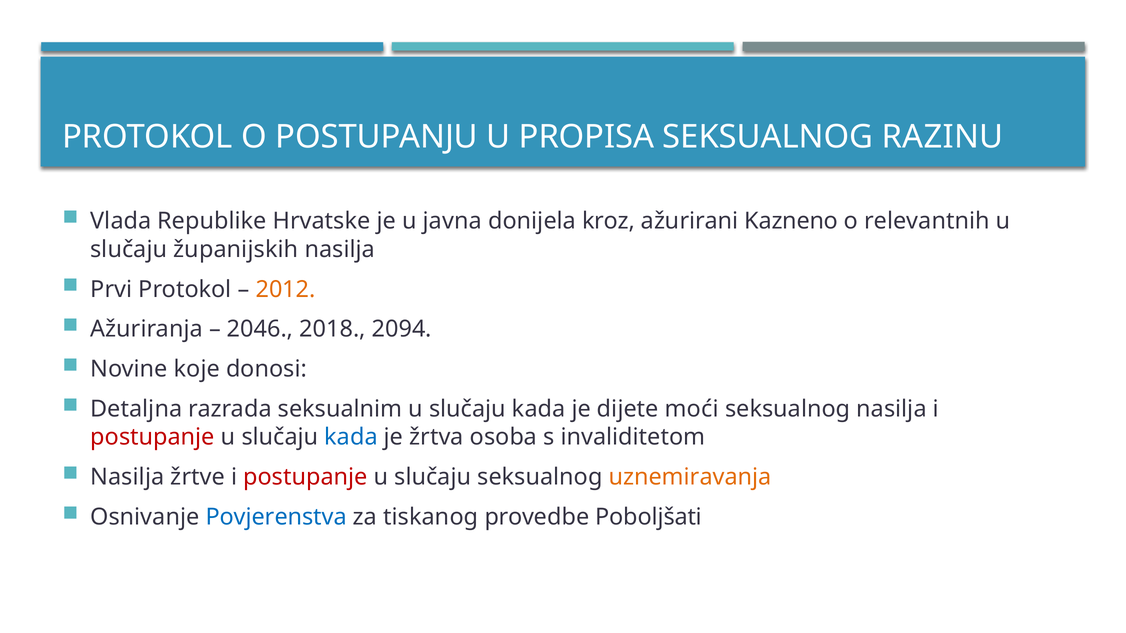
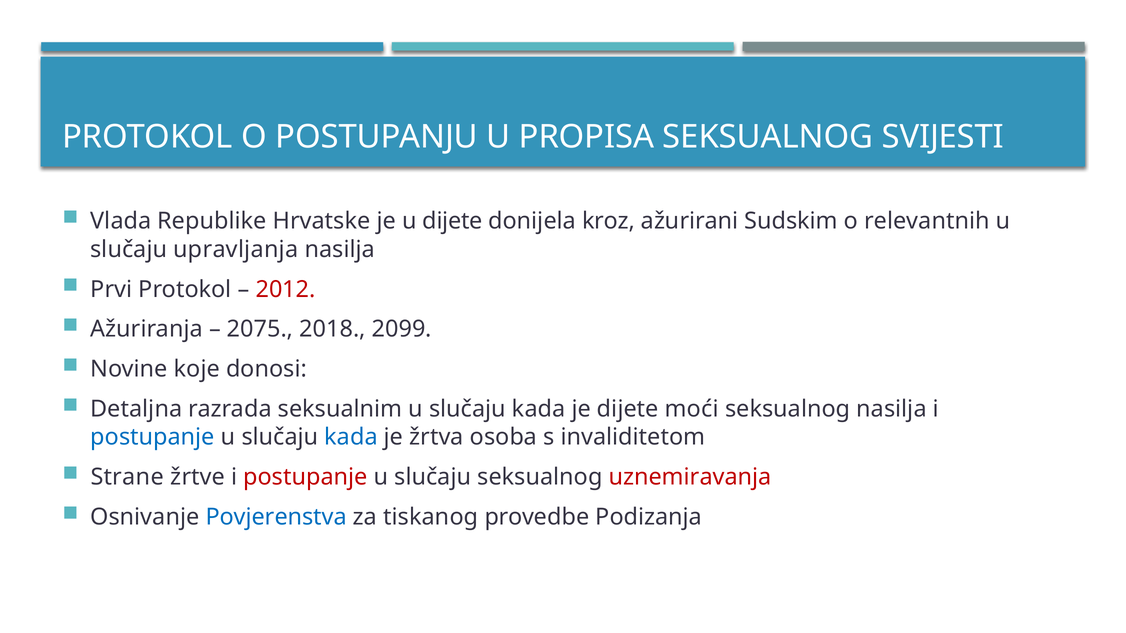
RAZINU: RAZINU -> SVIJESTI
u javna: javna -> dijete
Kazneno: Kazneno -> Sudskim
županijskih: županijskih -> upravljanja
2012 colour: orange -> red
2046: 2046 -> 2075
2094: 2094 -> 2099
postupanje at (153, 437) colour: red -> blue
Nasilja at (127, 477): Nasilja -> Strane
uznemiravanja colour: orange -> red
Poboljšati: Poboljšati -> Podizanja
